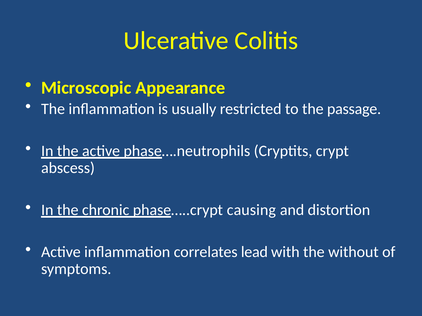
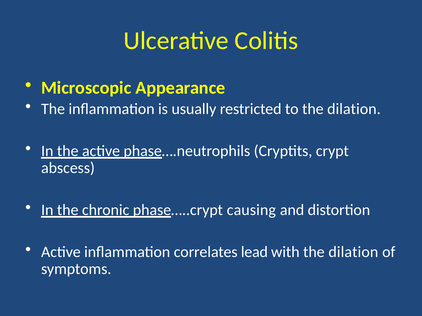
to the passage: passage -> dilation
with the without: without -> dilation
